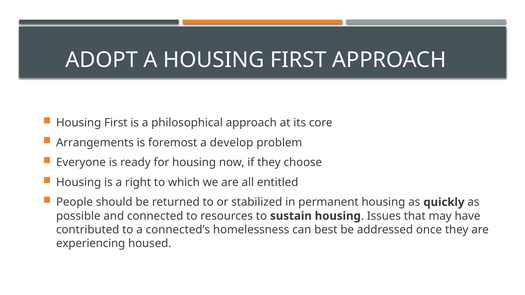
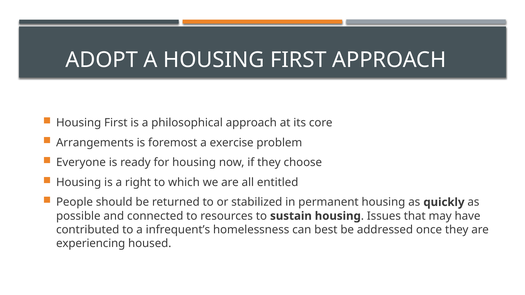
develop: develop -> exercise
connected’s: connected’s -> infrequent’s
